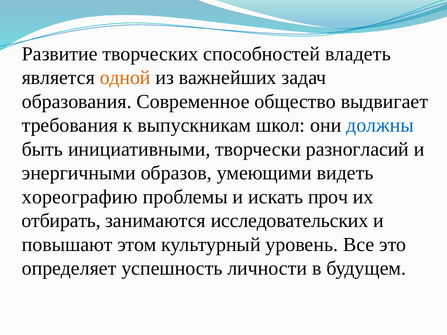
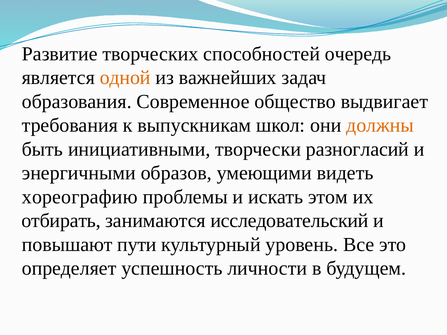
владеть: владеть -> очередь
должны colour: blue -> orange
проч: проч -> этом
исследовательских: исследовательских -> исследовательский
этом: этом -> пути
